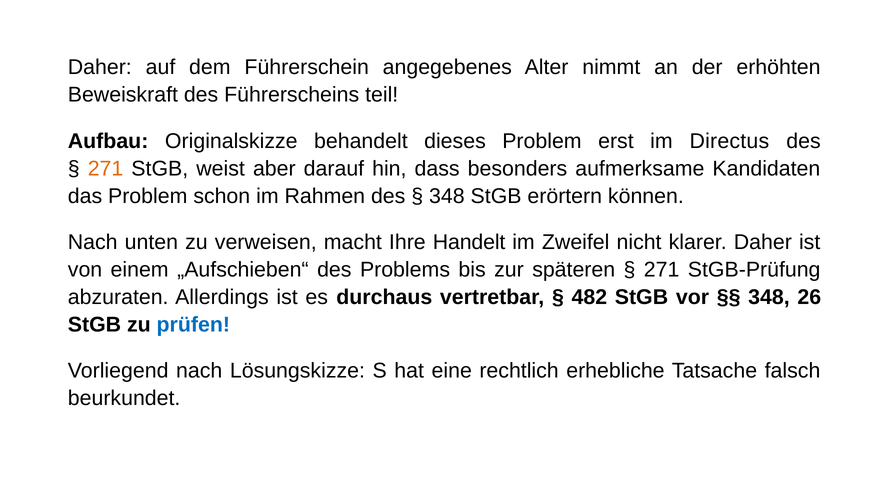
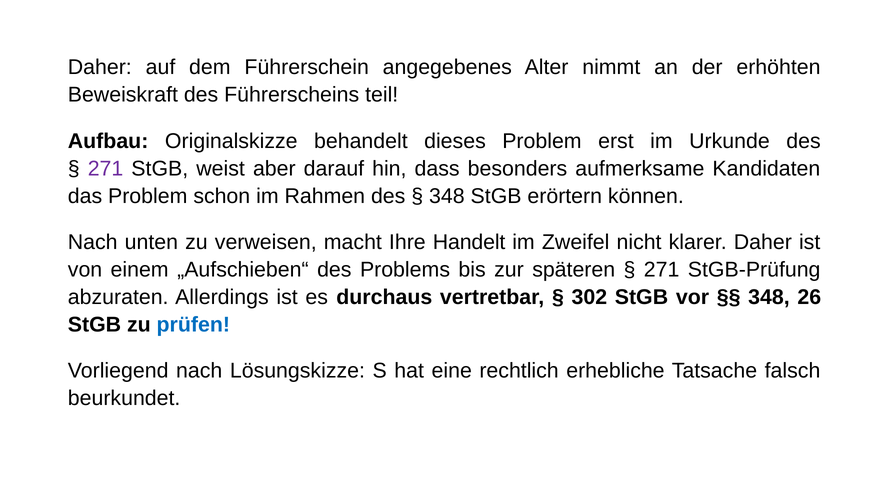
Directus: Directus -> Urkunde
271 at (106, 168) colour: orange -> purple
482: 482 -> 302
